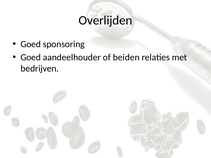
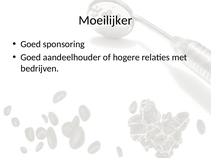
Overlijden: Overlijden -> Moeilijker
beiden: beiden -> hogere
